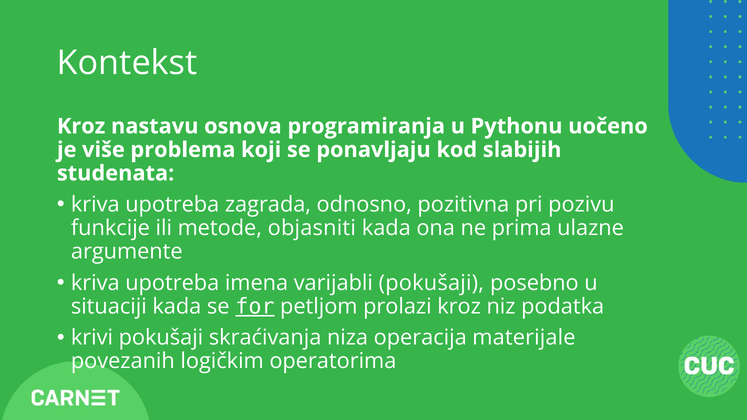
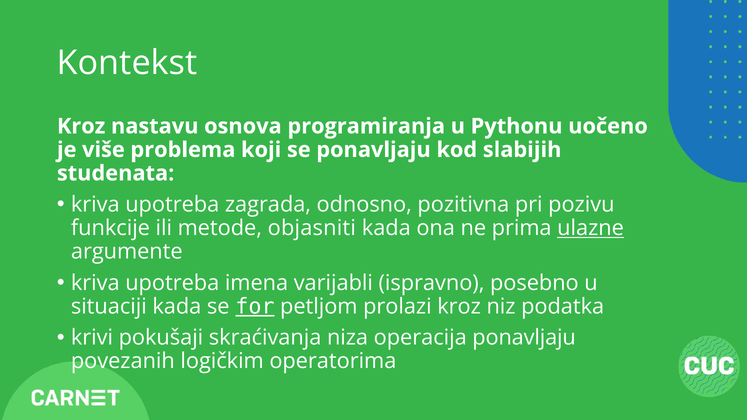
ulazne underline: none -> present
varijabli pokušaji: pokušaji -> ispravno
operacija materijale: materijale -> ponavljaju
